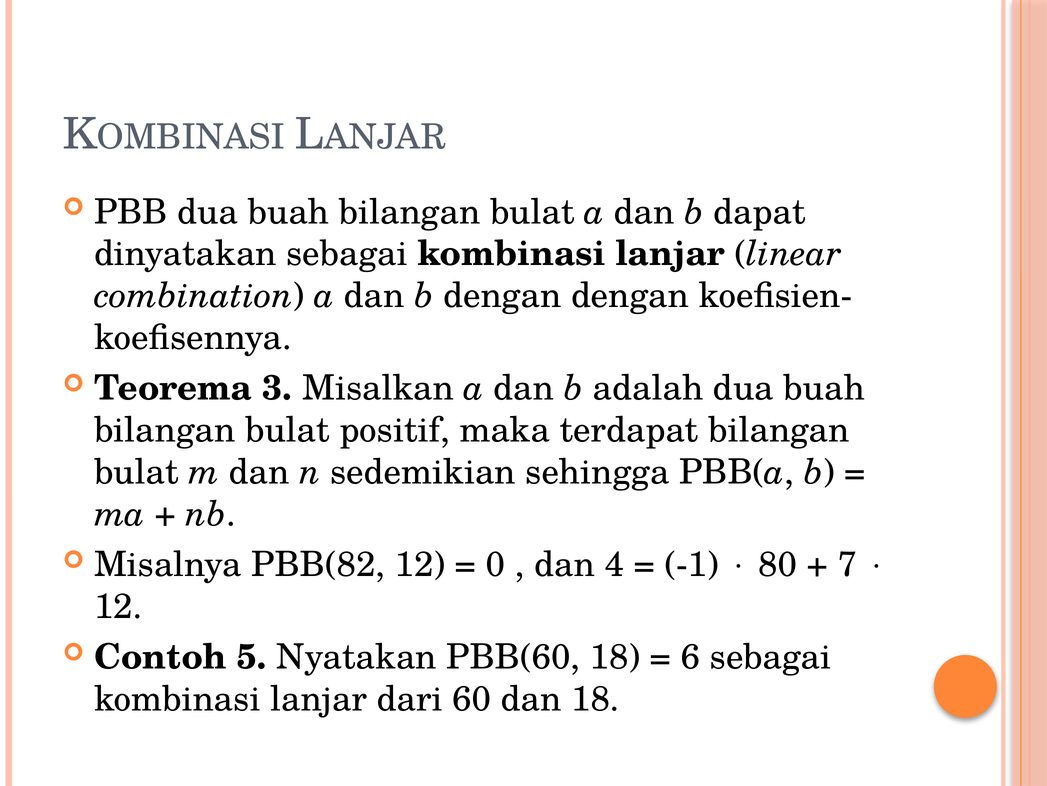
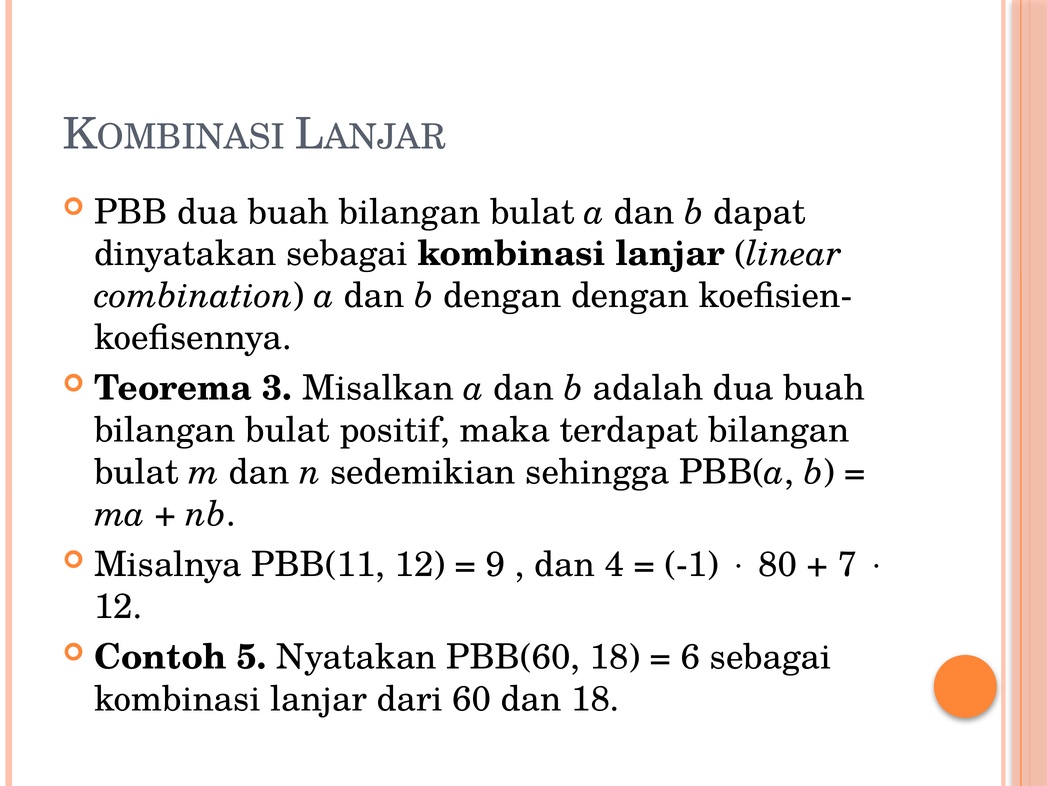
PBB(82: PBB(82 -> PBB(11
0: 0 -> 9
